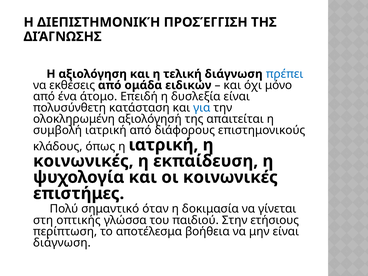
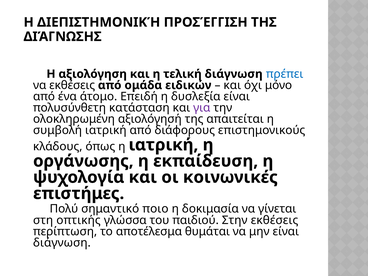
για colour: blue -> purple
κοινωνικές at (83, 161): κοινωνικές -> οργάνωσης
όταν: όταν -> ποιο
Στην ετήσιους: ετήσιους -> εκθέσεις
βοήθεια: βοήθεια -> θυμάται
